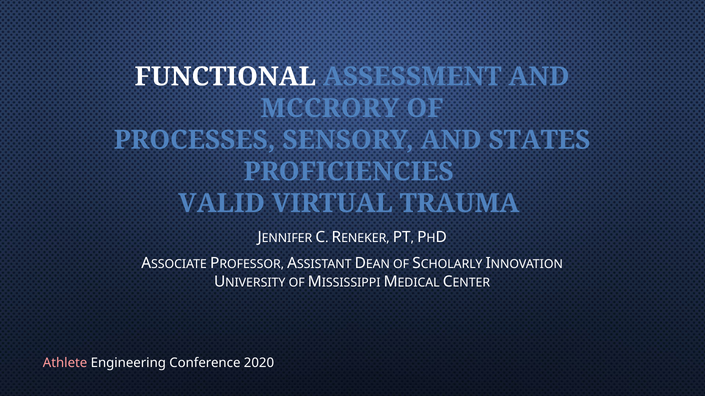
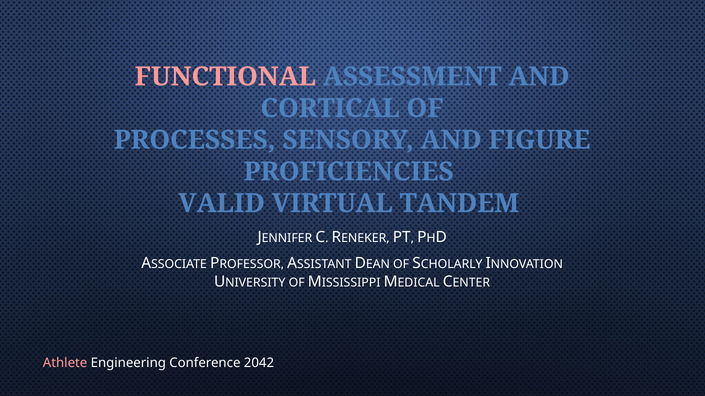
FUNCTIONAL colour: white -> pink
MCCRORY: MCCRORY -> CORTICAL
STATES: STATES -> FIGURE
TRAUMA: TRAUMA -> TANDEM
2020: 2020 -> 2042
